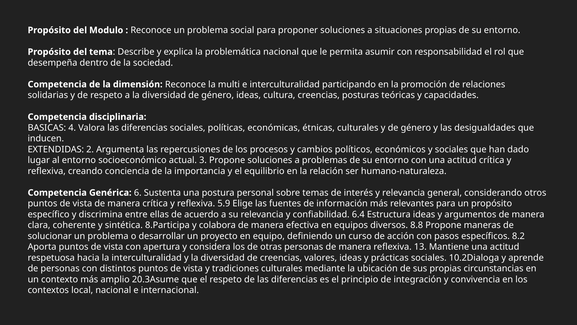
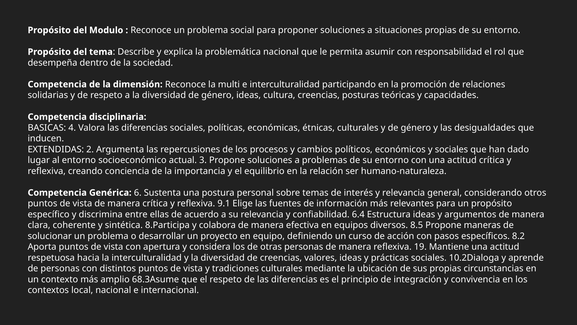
5.9: 5.9 -> 9.1
8.8: 8.8 -> 8.5
13: 13 -> 19
20.3Asume: 20.3Asume -> 68.3Asume
